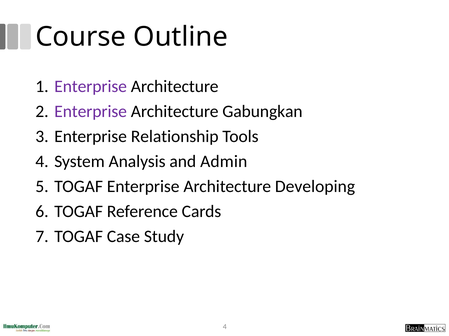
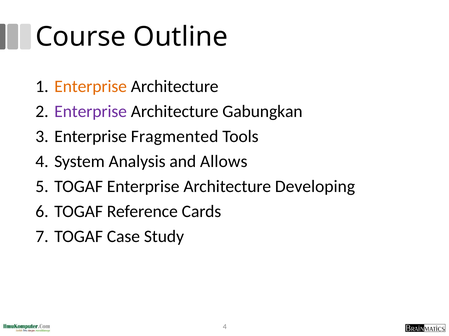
Enterprise at (91, 87) colour: purple -> orange
Relationship: Relationship -> Fragmented
Admin: Admin -> Allows
